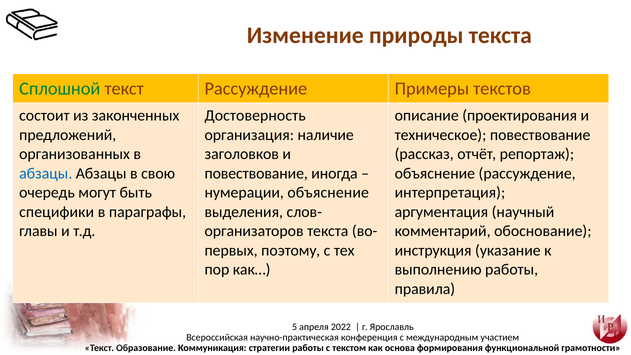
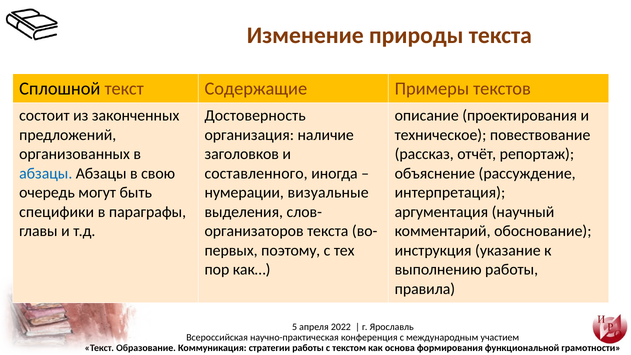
Сплошной colour: green -> black
текст Рассуждение: Рассуждение -> Содержащие
повествование at (256, 173): повествование -> составленного
нумерации объяснение: объяснение -> визуальные
